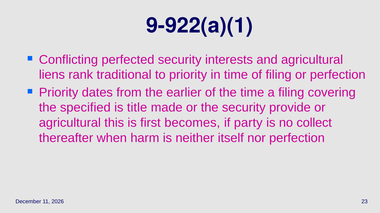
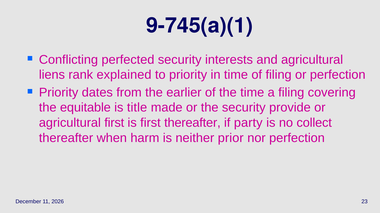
9-922(a)(1: 9-922(a)(1 -> 9-745(a)(1
traditional: traditional -> explained
specified: specified -> equitable
agricultural this: this -> first
first becomes: becomes -> thereafter
itself: itself -> prior
